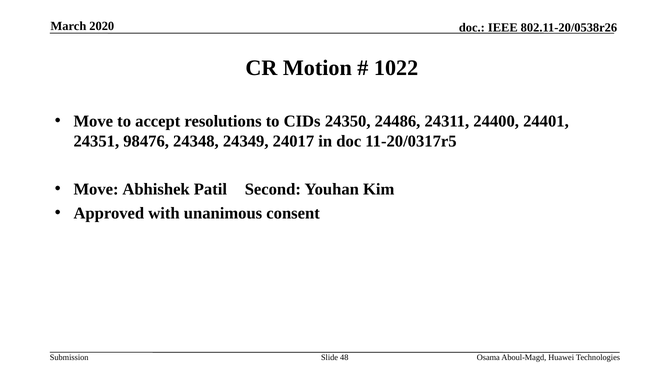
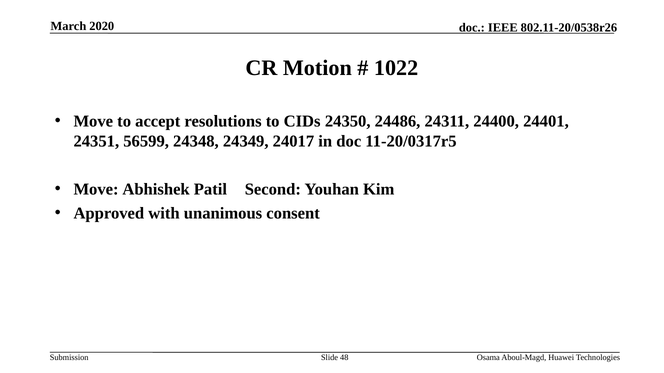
98476: 98476 -> 56599
